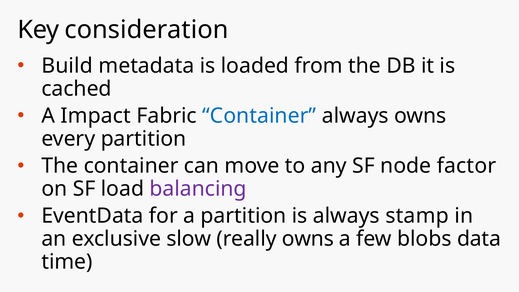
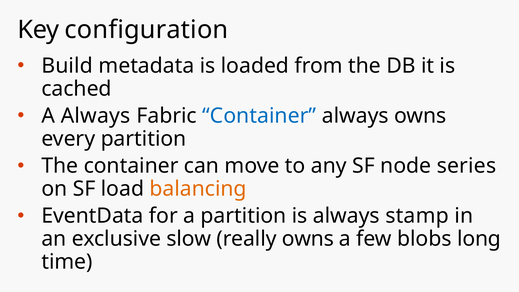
consideration: consideration -> configuration
A Impact: Impact -> Always
factor: factor -> series
balancing colour: purple -> orange
data: data -> long
